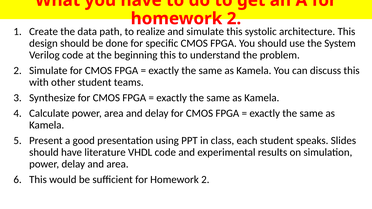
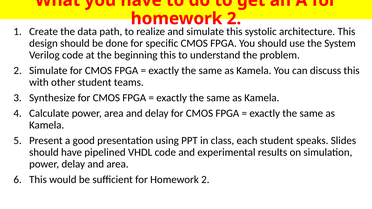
literature: literature -> pipelined
